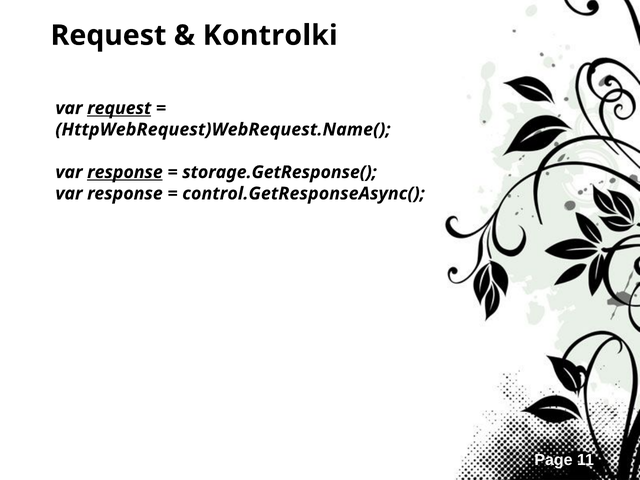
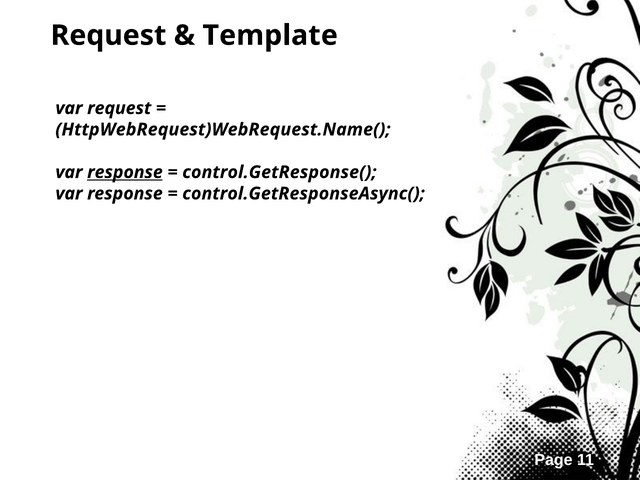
Kontrolki: Kontrolki -> Template
request at (119, 108) underline: present -> none
storage.GetResponse(: storage.GetResponse( -> control.GetResponse(
